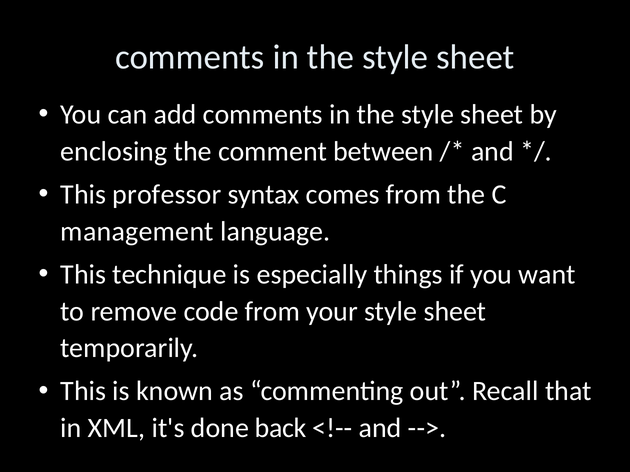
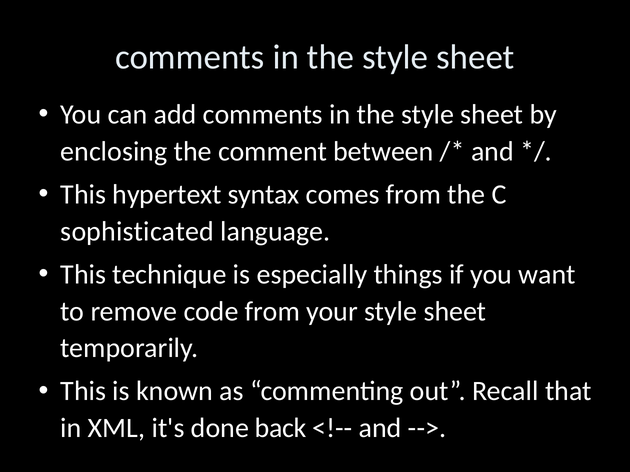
professor: professor -> hypertext
management: management -> sophisticated
